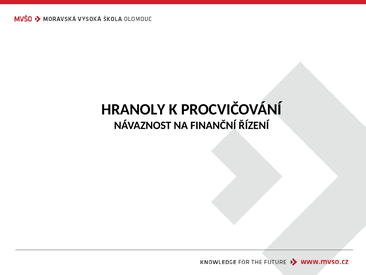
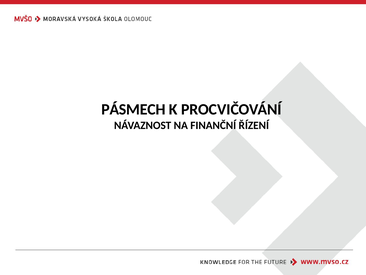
HRANOLY: HRANOLY -> PÁSMECH
